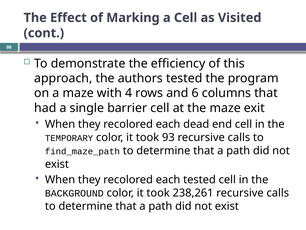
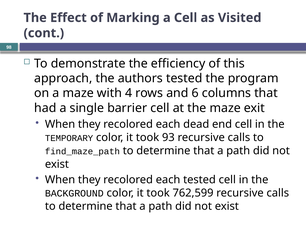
238,261: 238,261 -> 762,599
